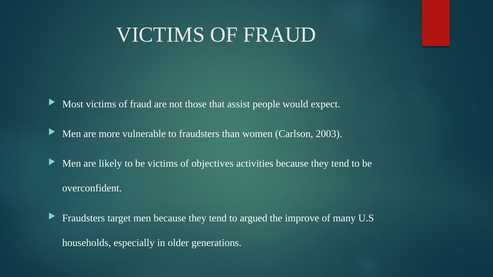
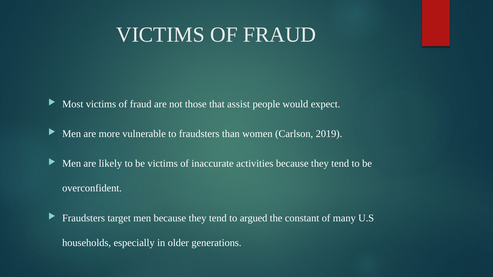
2003: 2003 -> 2019
objectives: objectives -> inaccurate
improve: improve -> constant
